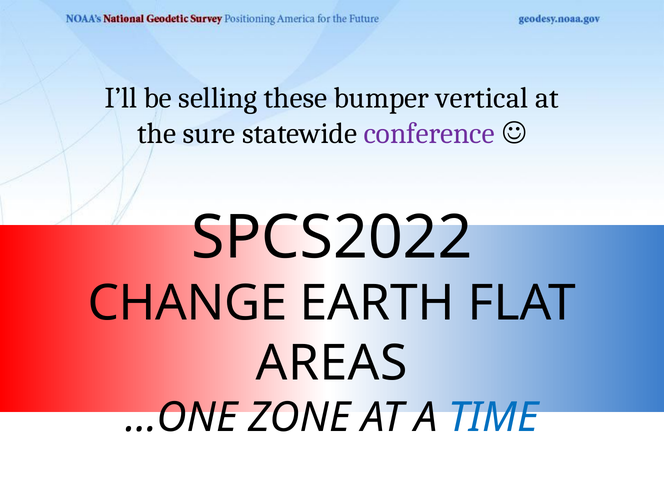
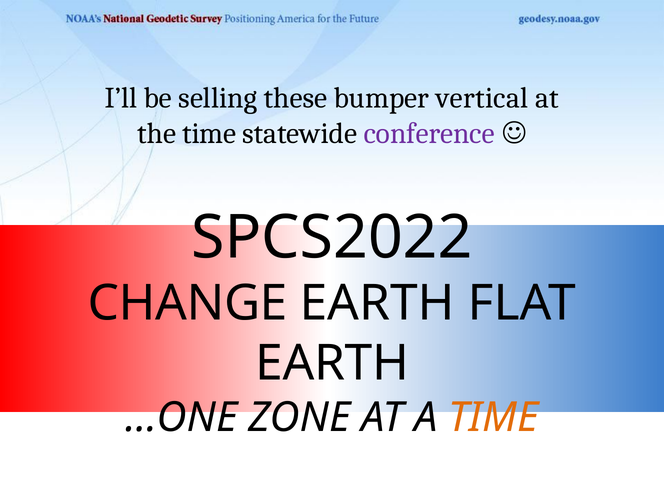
the sure: sure -> time
AREAS at (332, 363): AREAS -> EARTH
TIME at (493, 418) colour: blue -> orange
